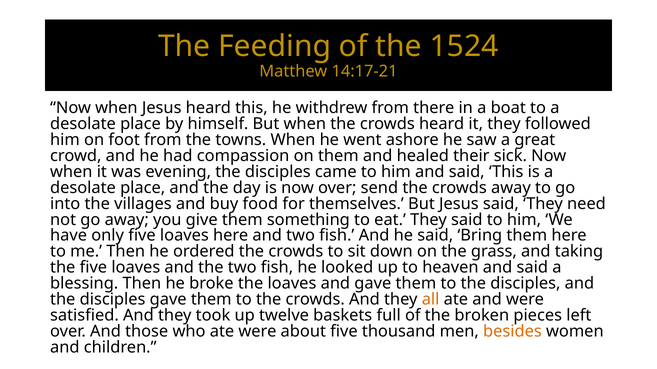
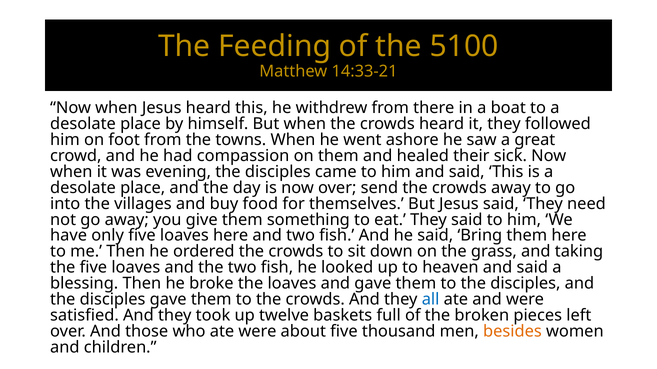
1524: 1524 -> 5100
14:17-21: 14:17-21 -> 14:33-21
all colour: orange -> blue
